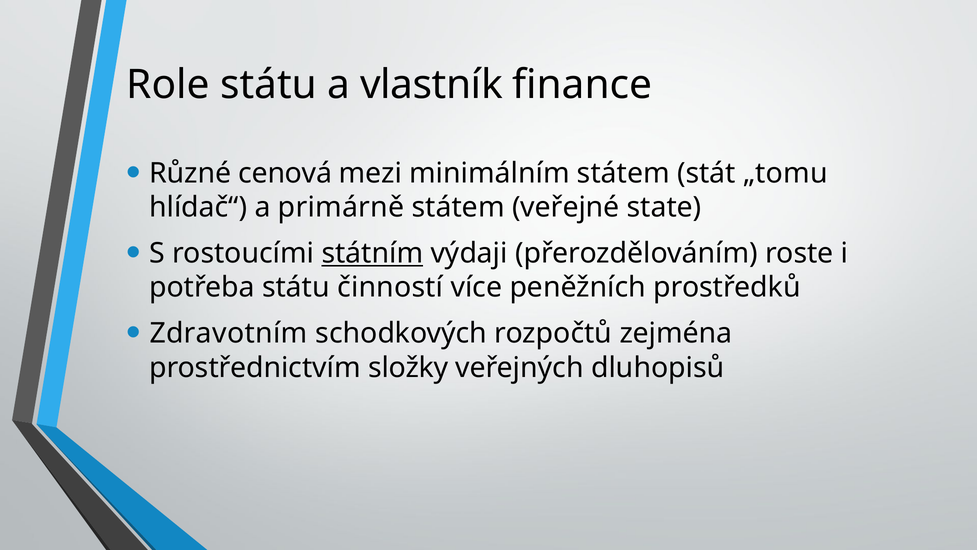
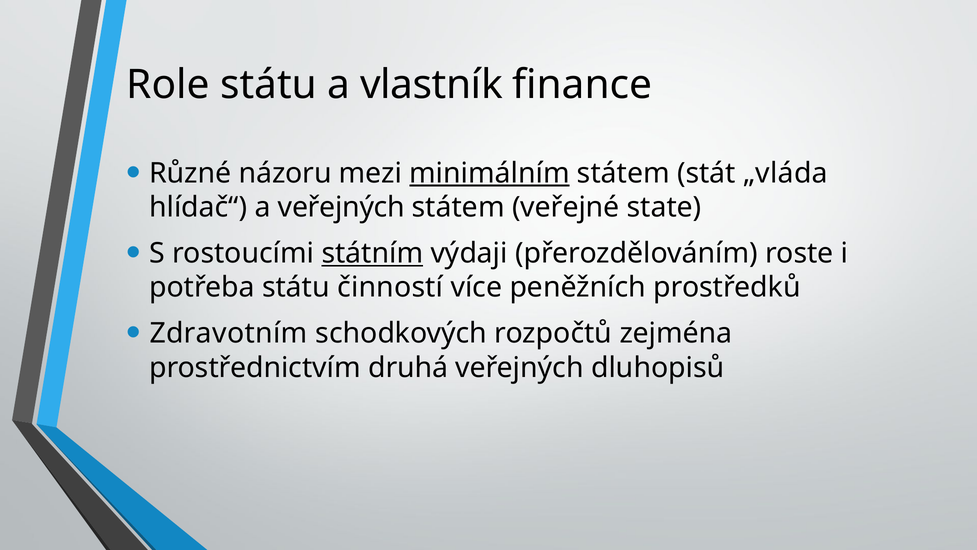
cenová: cenová -> názoru
minimálním underline: none -> present
„tomu: „tomu -> „vláda
a primárně: primárně -> veřejných
složky: složky -> druhá
